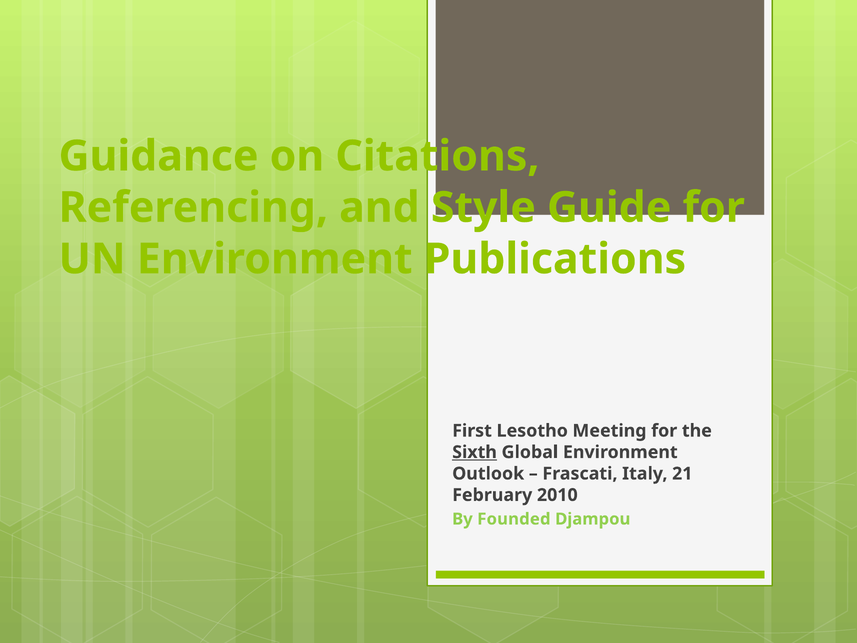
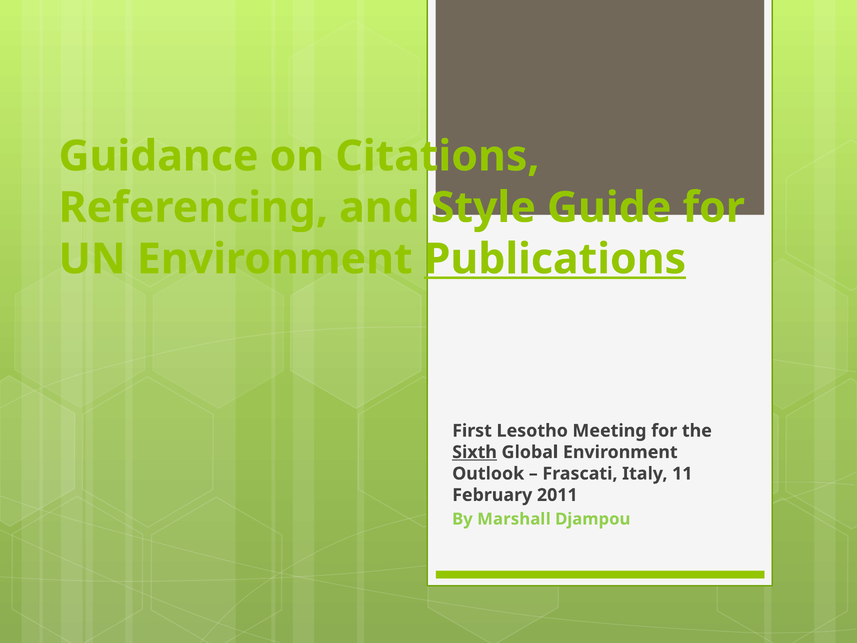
Publications underline: none -> present
21: 21 -> 11
2010: 2010 -> 2011
Founded: Founded -> Marshall
